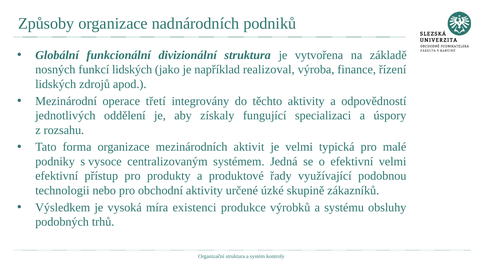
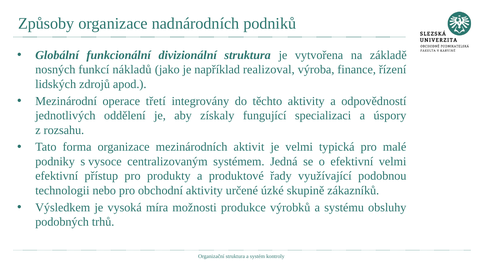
funkcí lidských: lidských -> nákladů
existenci: existenci -> možnosti
